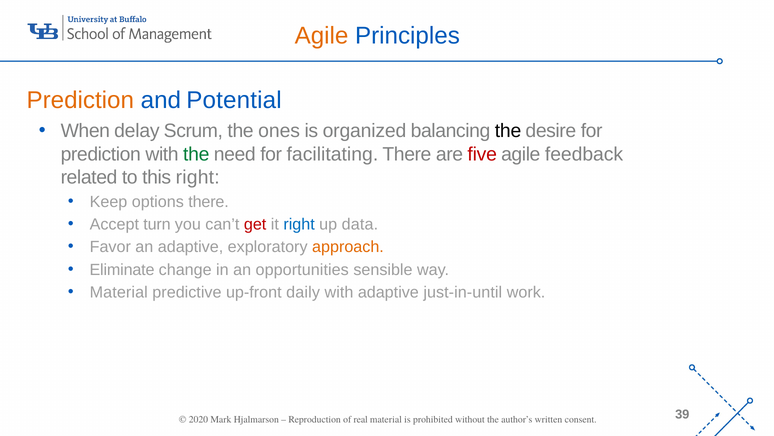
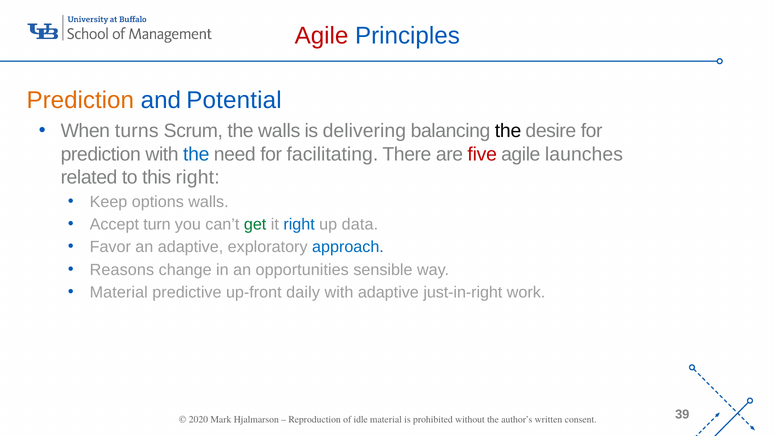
Agile at (322, 36) colour: orange -> red
delay: delay -> turns
the ones: ones -> walls
organized: organized -> delivering
the at (196, 154) colour: green -> blue
feedback: feedback -> launches
options there: there -> walls
get colour: red -> green
approach colour: orange -> blue
Eliminate: Eliminate -> Reasons
just-in-until: just-in-until -> just-in-right
real: real -> idle
